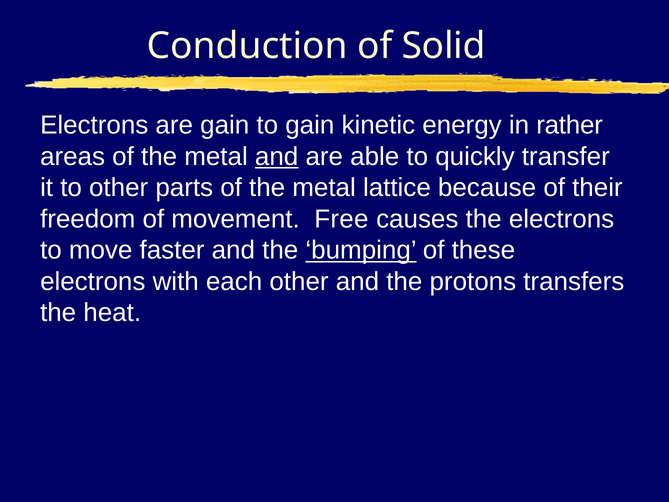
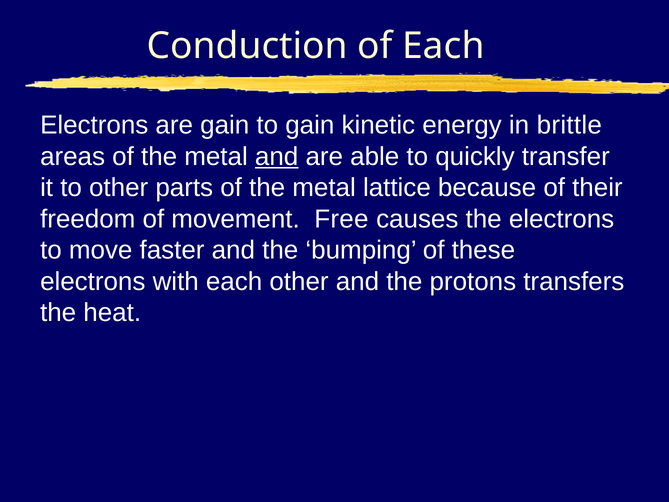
of Solid: Solid -> Each
rather: rather -> brittle
bumping underline: present -> none
